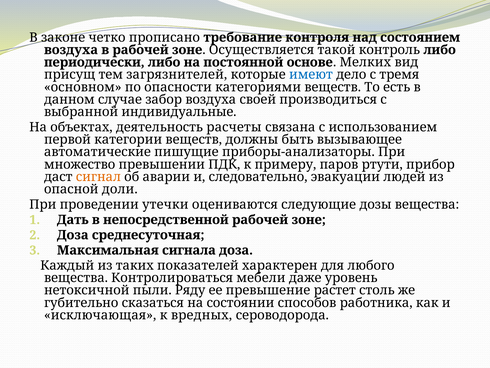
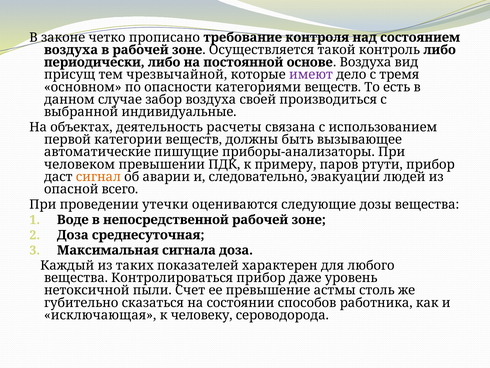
основе Мелких: Мелких -> Воздуха
загрязнителей: загрязнителей -> чрезвычайной
имеют colour: blue -> purple
множество: множество -> человеком
доли: доли -> всего
Дать: Дать -> Воде
Контролироваться мебели: мебели -> прибор
Ряду: Ряду -> Счет
растет: растет -> астмы
вредных: вредных -> человеку
